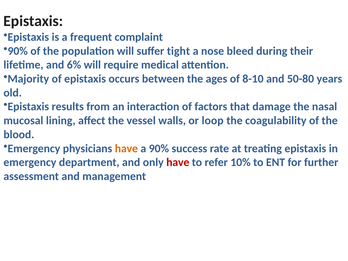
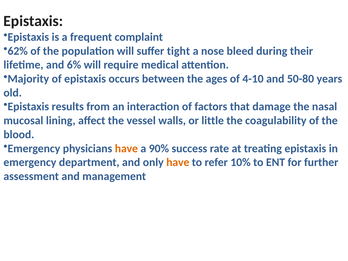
90% at (18, 51): 90% -> 62%
8-10: 8-10 -> 4-10
loop: loop -> little
have at (178, 162) colour: red -> orange
